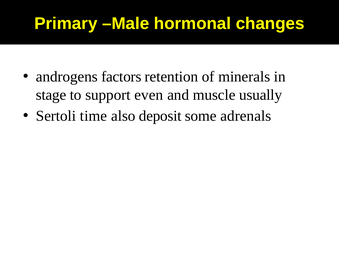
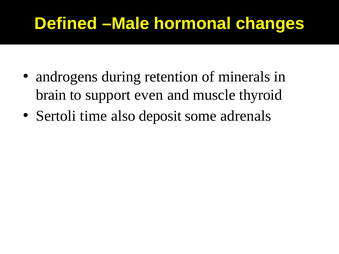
Primary: Primary -> Defined
factors: factors -> during
stage: stage -> brain
usually: usually -> thyroid
